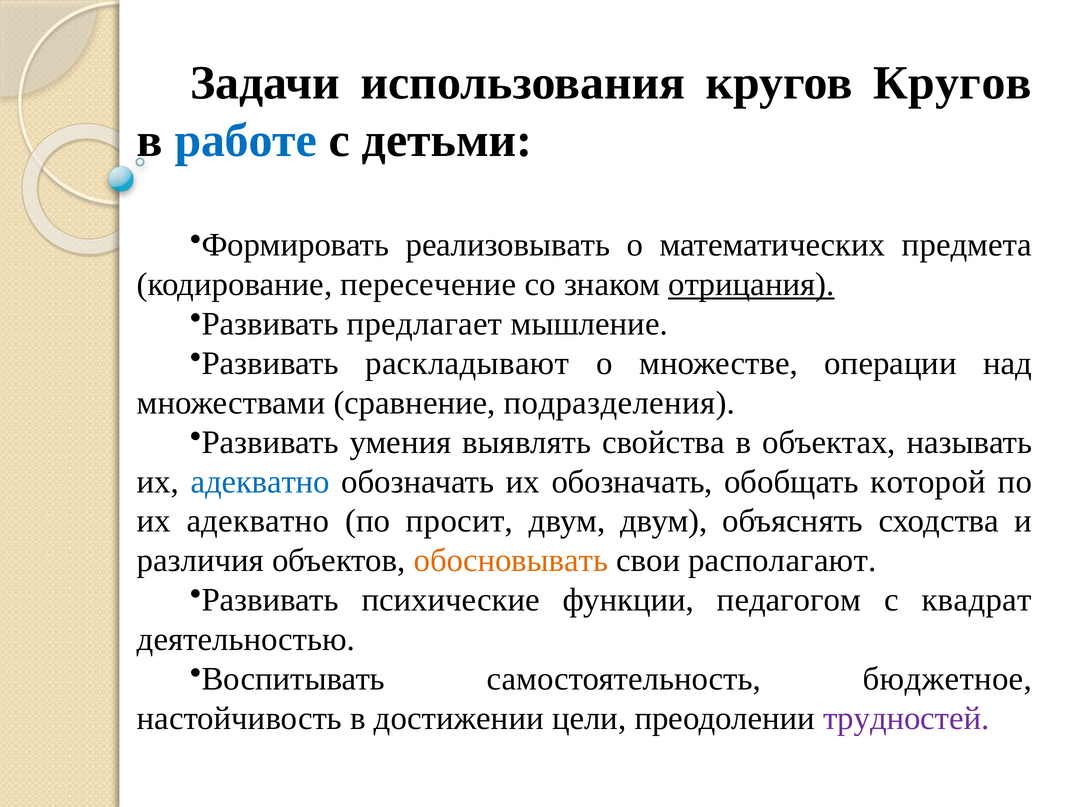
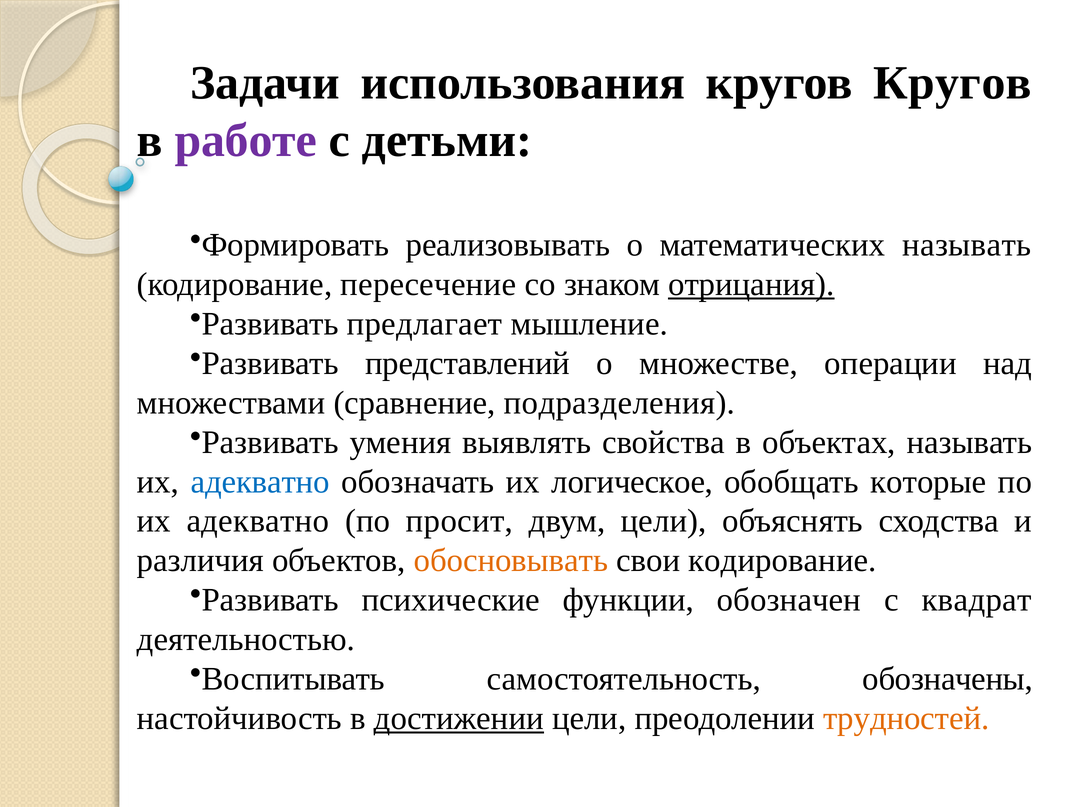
работе colour: blue -> purple
математических предмета: предмета -> называть
раскладывают: раскладывают -> представлений
их обозначать: обозначать -> логическое
которой: которой -> которые
двум двум: двум -> цели
свои располагают: располагают -> кодирование
педагогом: педагогом -> обозначен
бюджетное: бюджетное -> обозначены
достижении underline: none -> present
трудностей colour: purple -> orange
